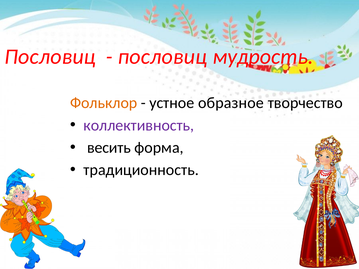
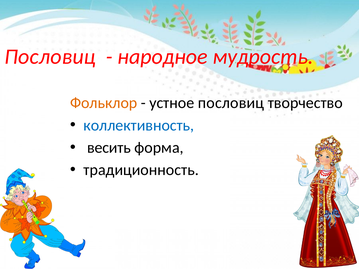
пословиц at (162, 57): пословиц -> народное
устное образное: образное -> пословиц
коллективность colour: purple -> blue
